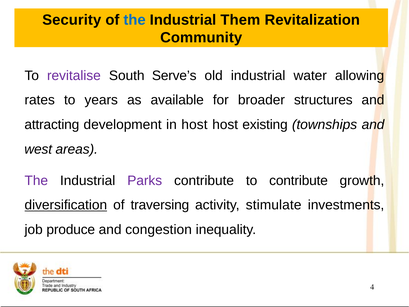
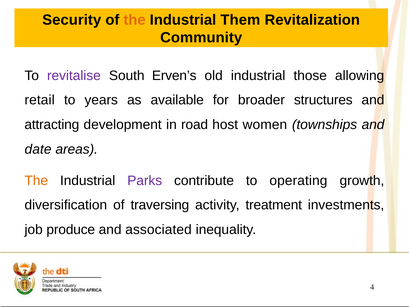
the at (135, 20) colour: blue -> orange
Serve’s: Serve’s -> Erven’s
water: water -> those
rates: rates -> retail
in host: host -> road
existing: existing -> women
west: west -> date
The at (36, 180) colour: purple -> orange
to contribute: contribute -> operating
diversification underline: present -> none
stimulate: stimulate -> treatment
congestion: congestion -> associated
